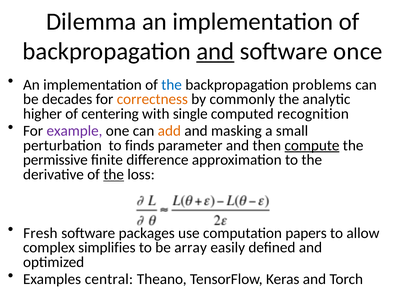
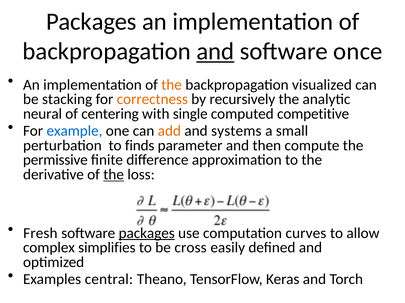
Dilemma at (91, 22): Dilemma -> Packages
the at (172, 85) colour: blue -> orange
problems: problems -> visualized
decades: decades -> stacking
commonly: commonly -> recursively
higher: higher -> neural
recognition: recognition -> competitive
example colour: purple -> blue
masking: masking -> systems
compute underline: present -> none
packages at (147, 234) underline: none -> present
papers: papers -> curves
array: array -> cross
